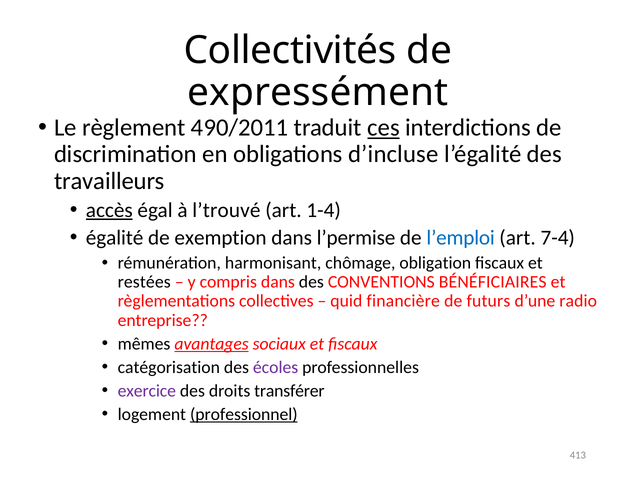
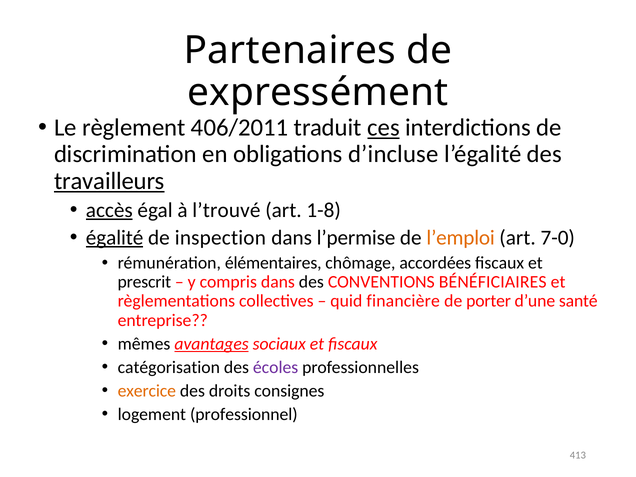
Collectivités: Collectivités -> Partenaires
490/2011: 490/2011 -> 406/2011
travailleurs underline: none -> present
1-4: 1-4 -> 1-8
égalité underline: none -> present
exemption: exemption -> inspection
l’emploi colour: blue -> orange
7-4: 7-4 -> 7-0
harmonisant: harmonisant -> élémentaires
obligation: obligation -> accordées
restées: restées -> prescrit
futurs: futurs -> porter
radio: radio -> santé
exercice colour: purple -> orange
transférer: transférer -> consignes
professionnel underline: present -> none
